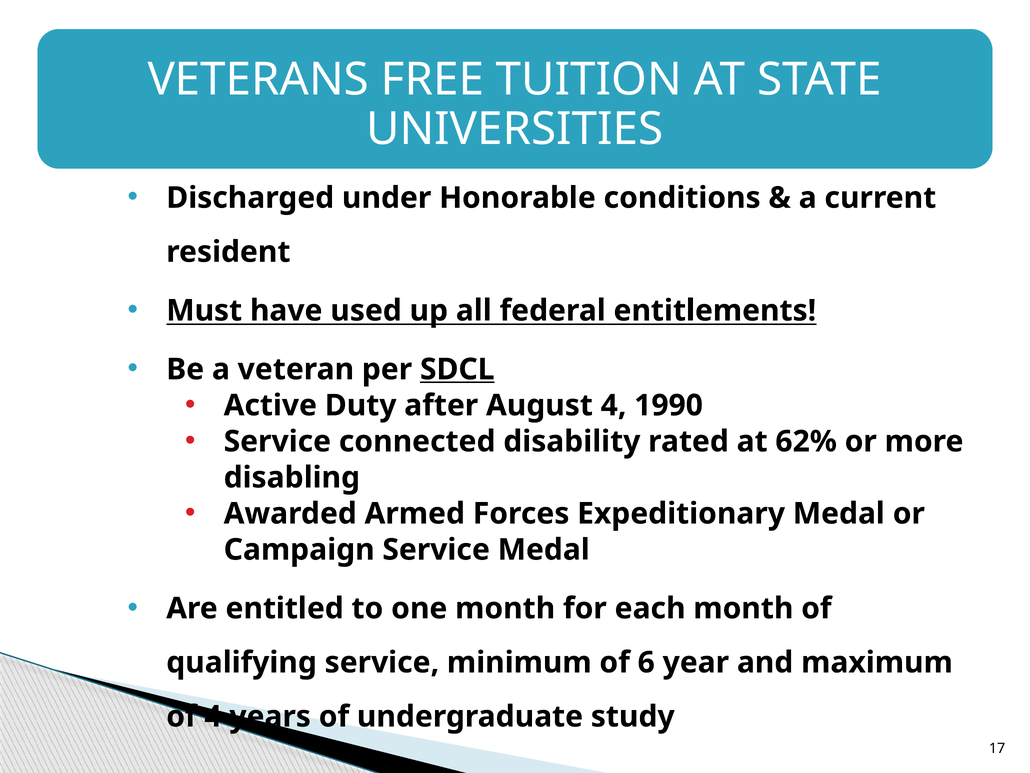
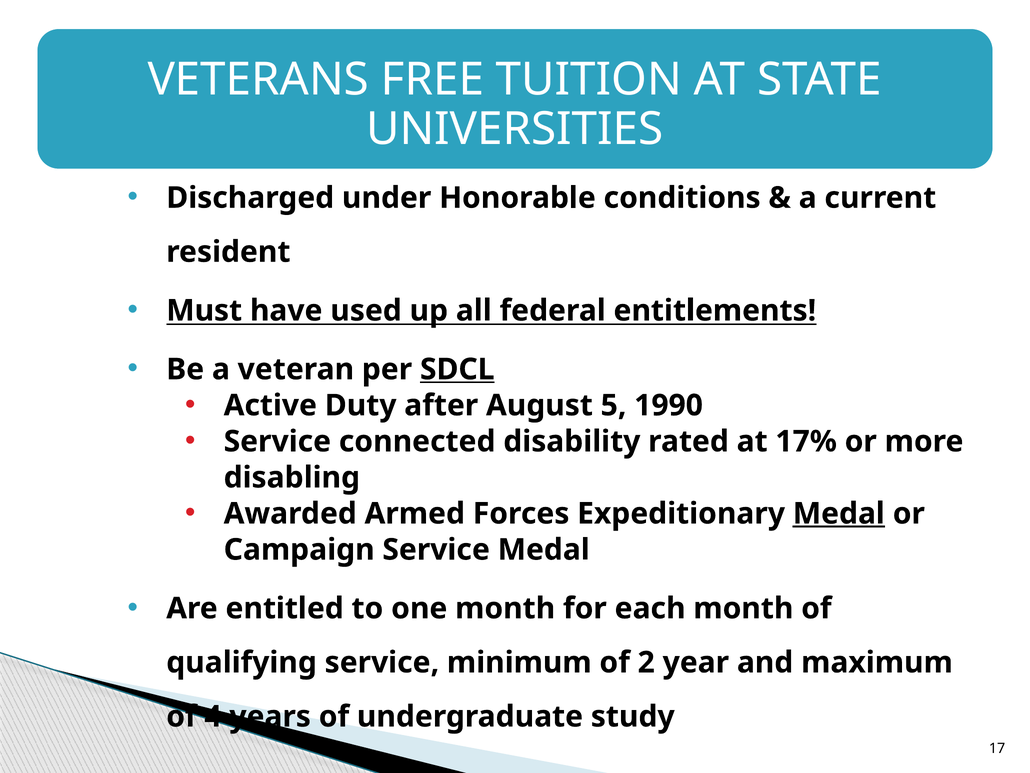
August 4: 4 -> 5
62%: 62% -> 17%
Medal at (839, 513) underline: none -> present
6: 6 -> 2
